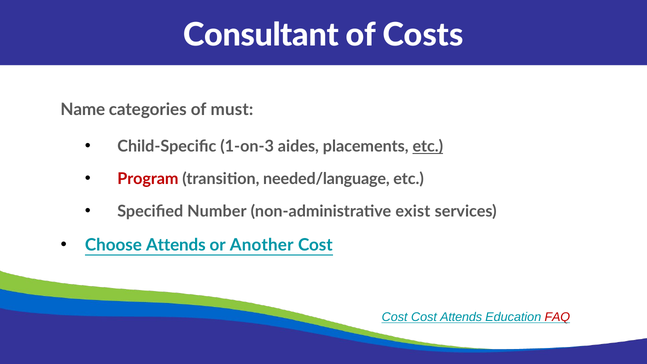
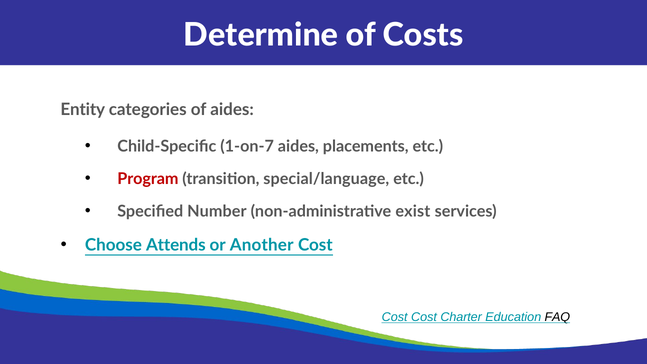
Consultant: Consultant -> Determine
Name: Name -> Entity
of must: must -> aides
1-on-3: 1-on-3 -> 1-on-7
etc at (428, 146) underline: present -> none
needed/language: needed/language -> special/language
Cost Attends: Attends -> Charter
FAQ colour: red -> black
